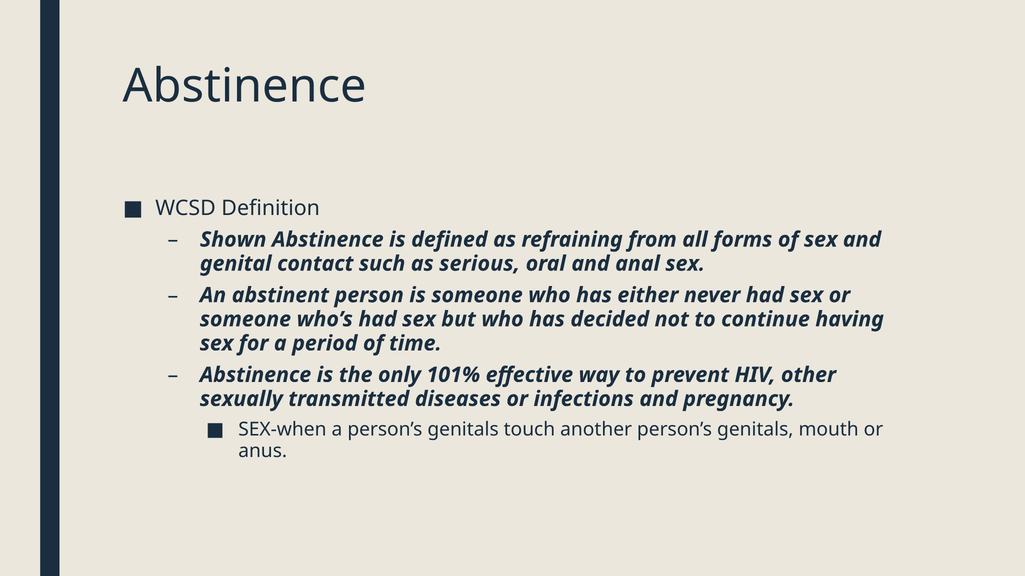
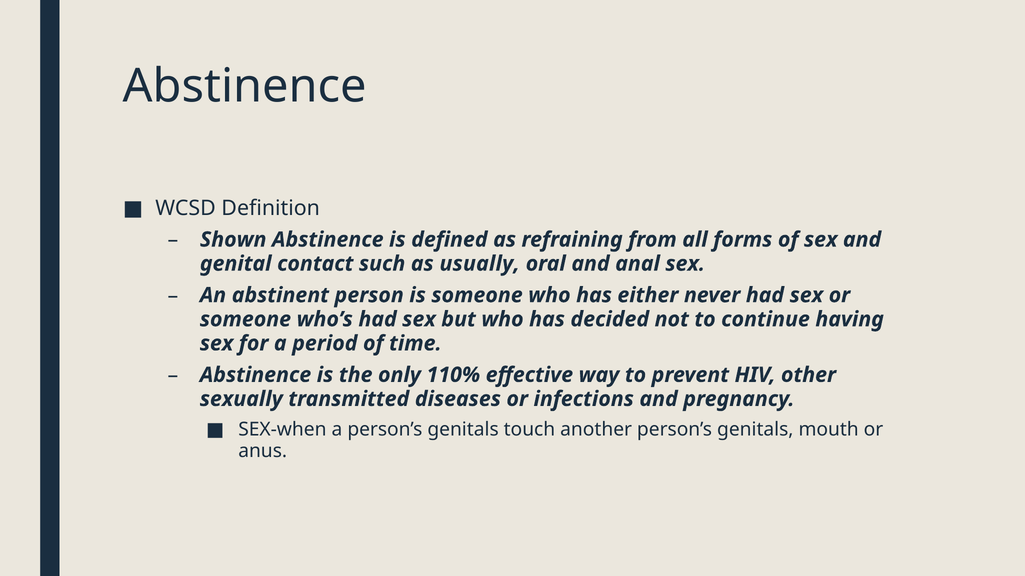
serious: serious -> usually
101%: 101% -> 110%
